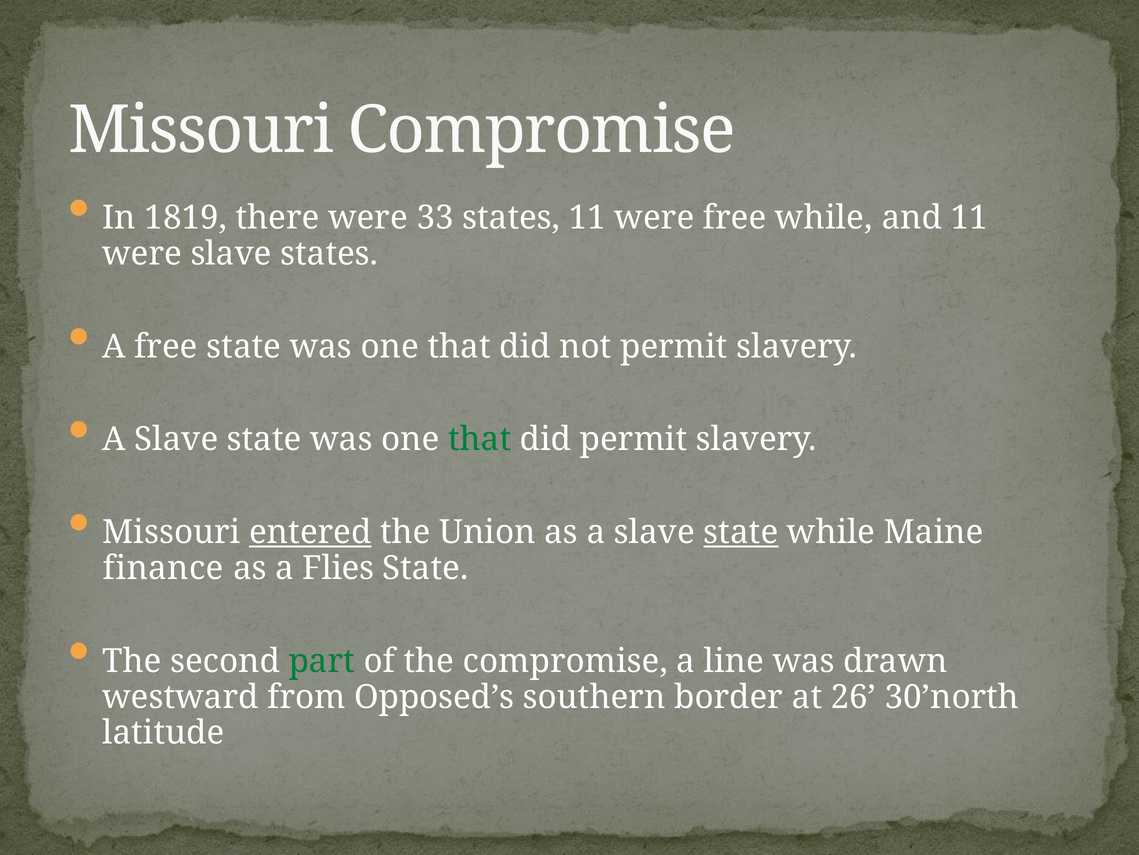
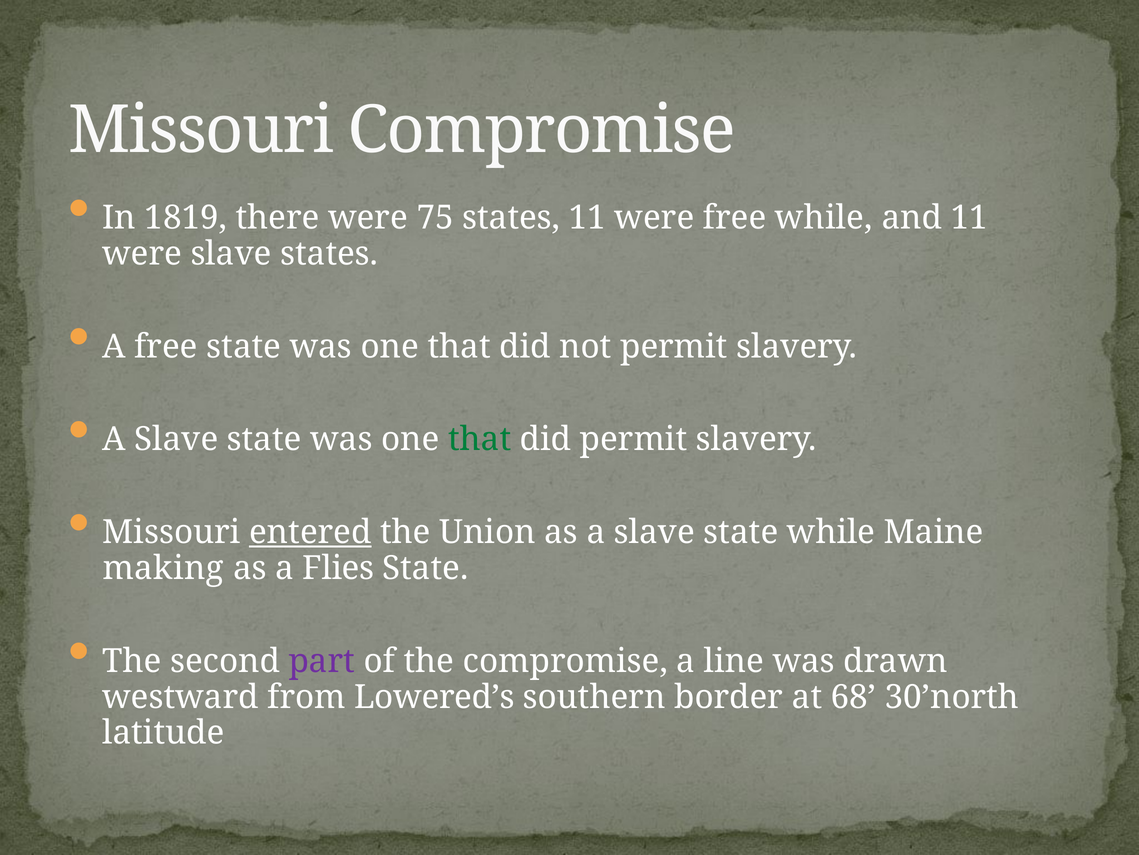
33: 33 -> 75
state at (741, 532) underline: present -> none
finance: finance -> making
part colour: green -> purple
Opposed’s: Opposed’s -> Lowered’s
26: 26 -> 68
